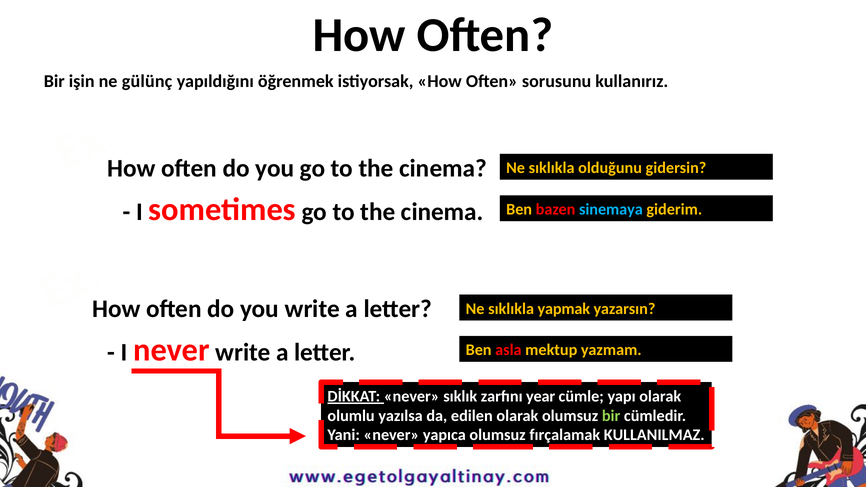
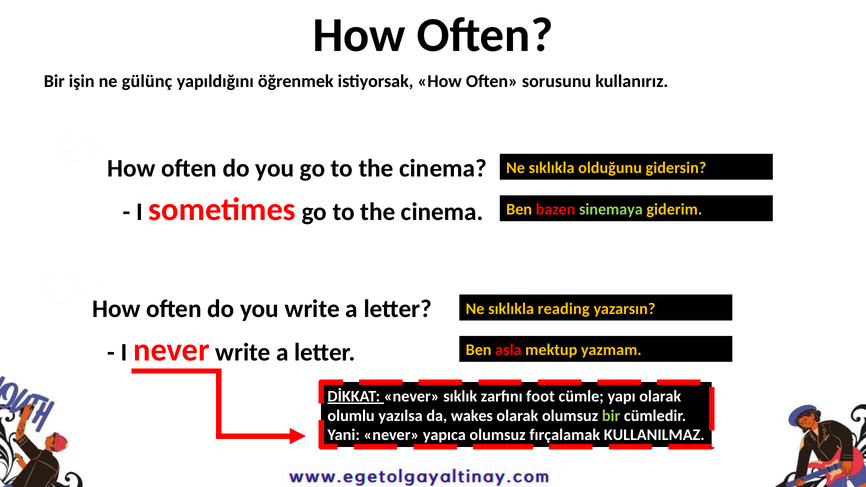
sinemaya colour: light blue -> light green
yapmak: yapmak -> reading
year: year -> foot
edilen: edilen -> wakes
